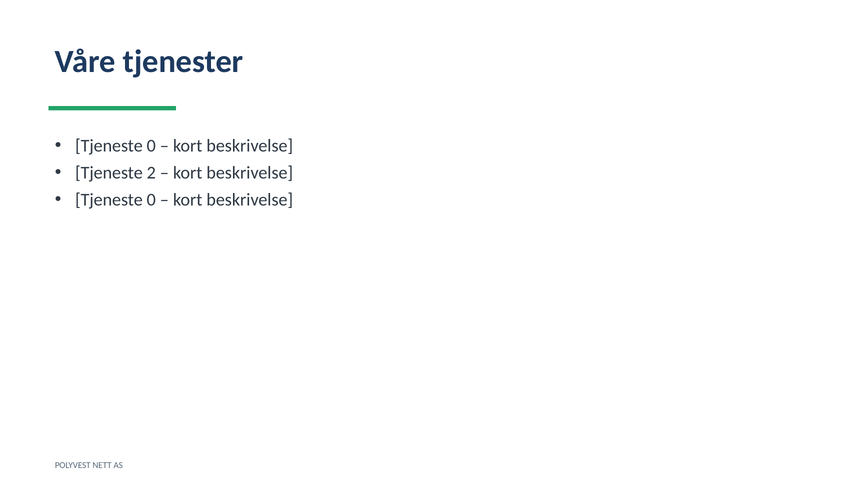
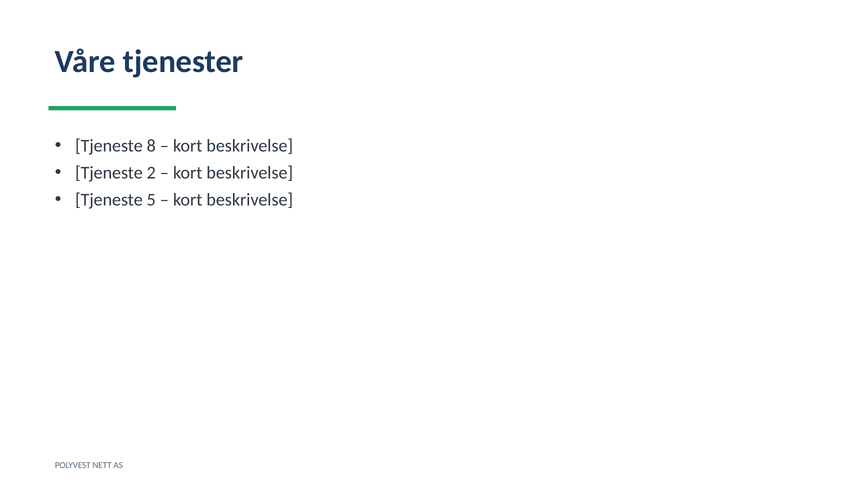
0 at (151, 146): 0 -> 8
0 at (151, 200): 0 -> 5
